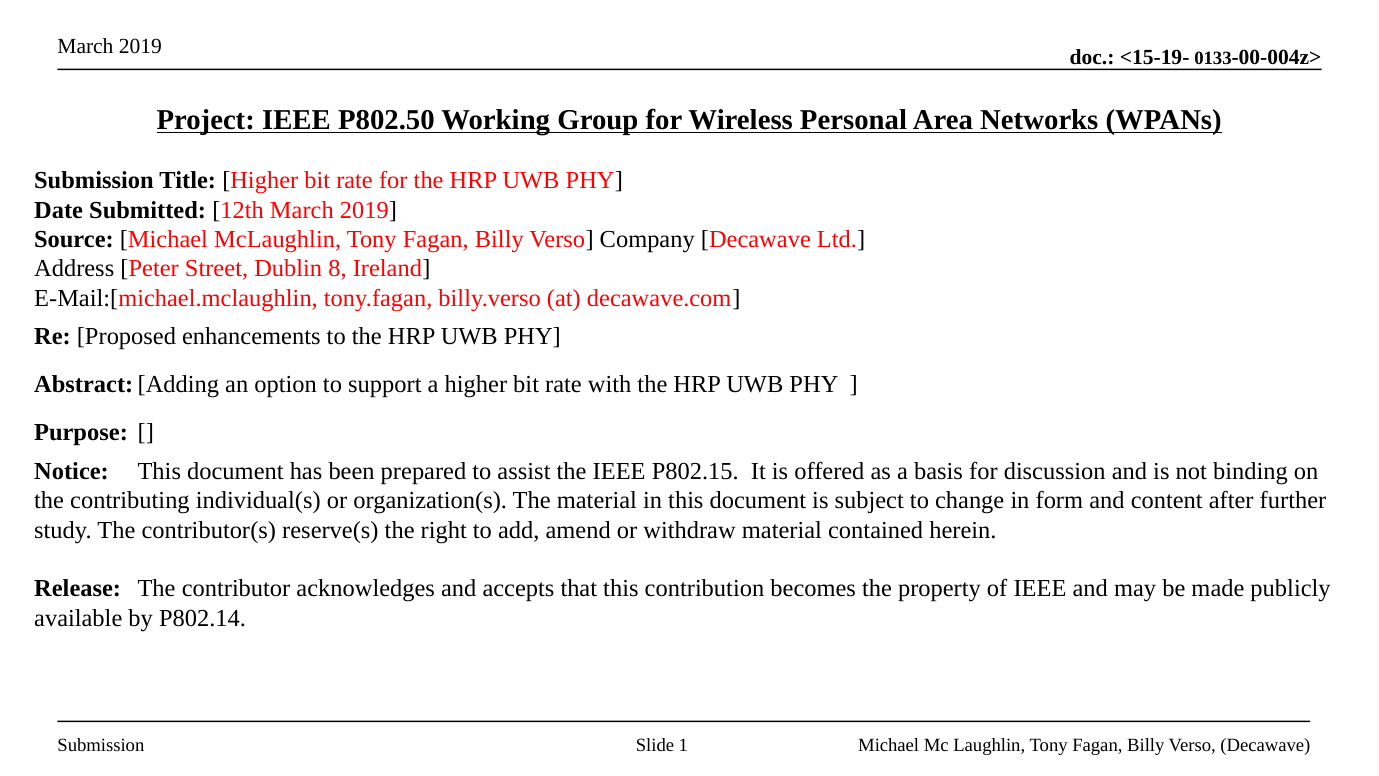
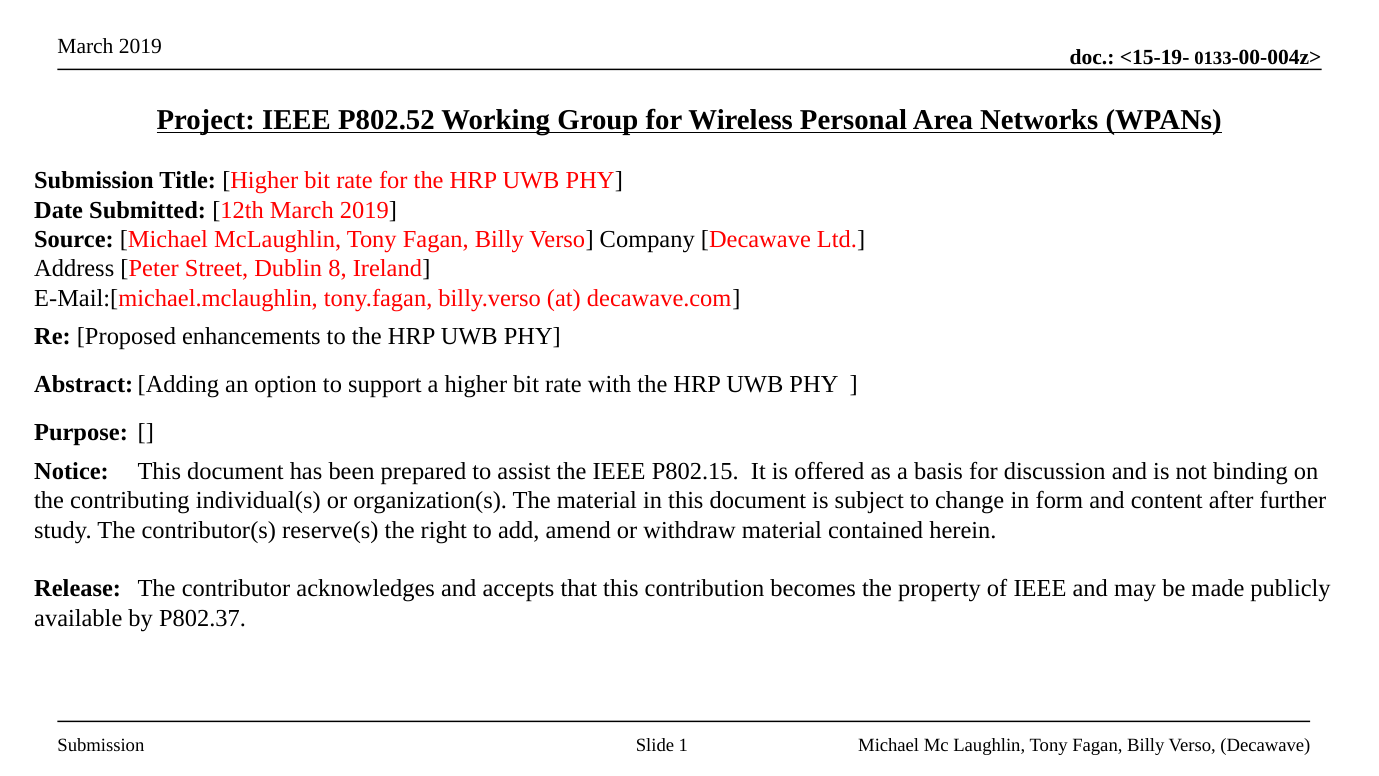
P802.50: P802.50 -> P802.52
P802.14: P802.14 -> P802.37
